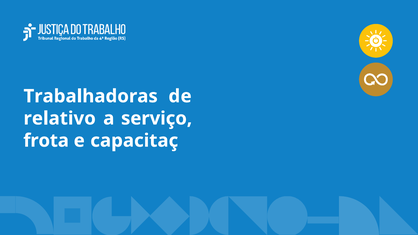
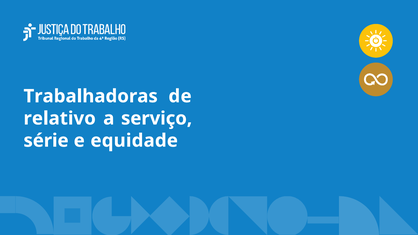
frota: frota -> série
capacitaç: capacitaç -> equidade
